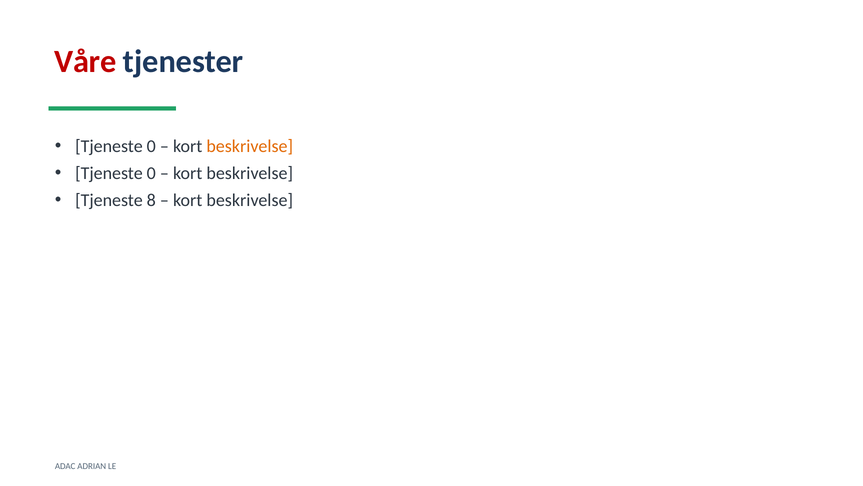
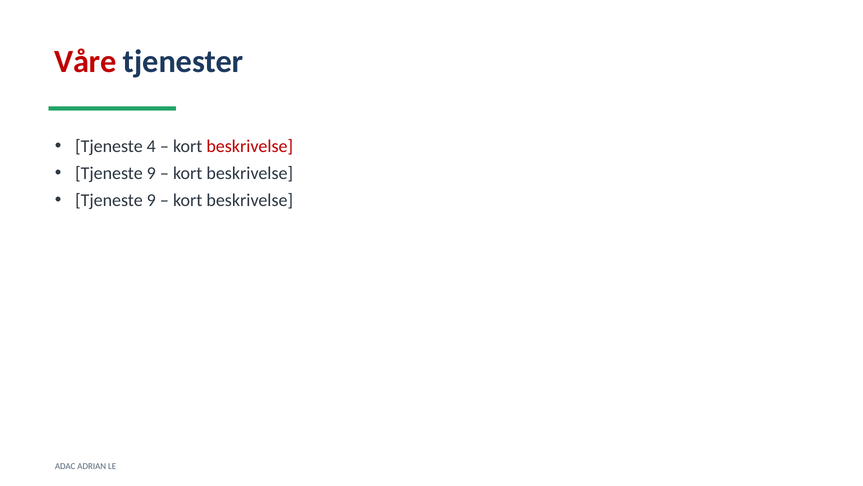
0 at (151, 146): 0 -> 4
beskrivelse at (250, 146) colour: orange -> red
0 at (151, 173): 0 -> 9
8 at (151, 200): 8 -> 9
